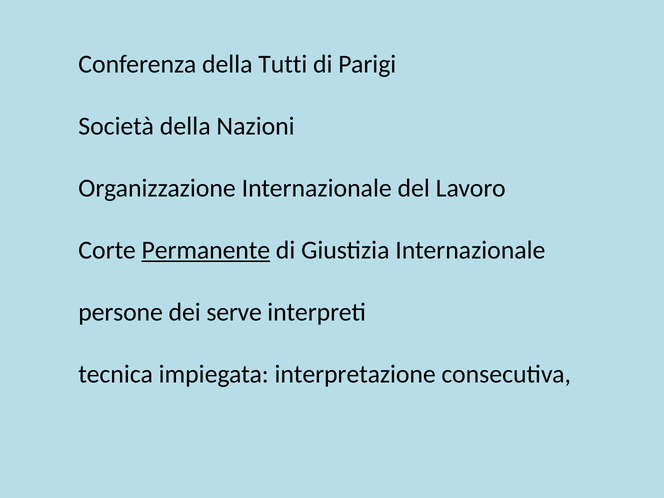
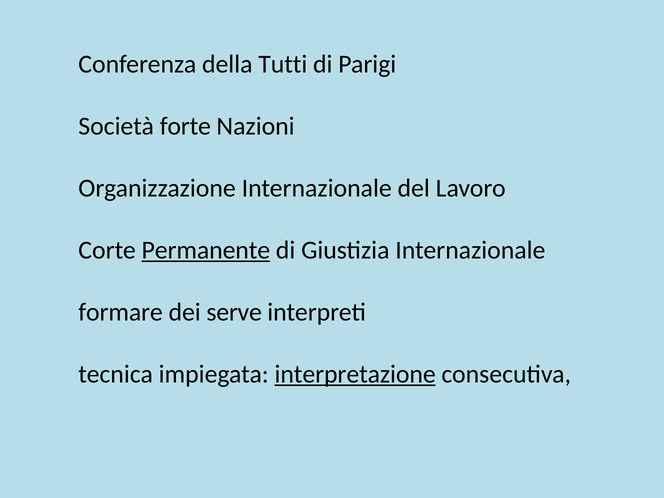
Società della: della -> forte
persone: persone -> formare
interpretazione underline: none -> present
